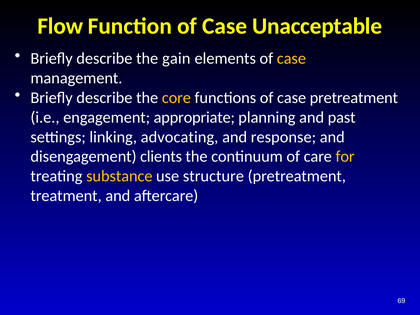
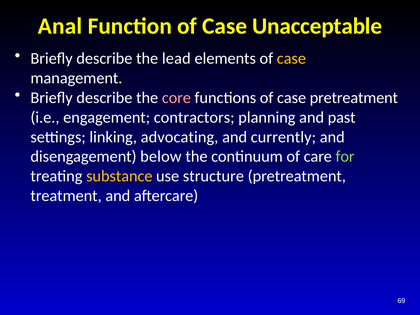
Flow: Flow -> Anal
gain: gain -> lead
core colour: yellow -> pink
appropriate: appropriate -> contractors
response: response -> currently
clients: clients -> below
for colour: yellow -> light green
